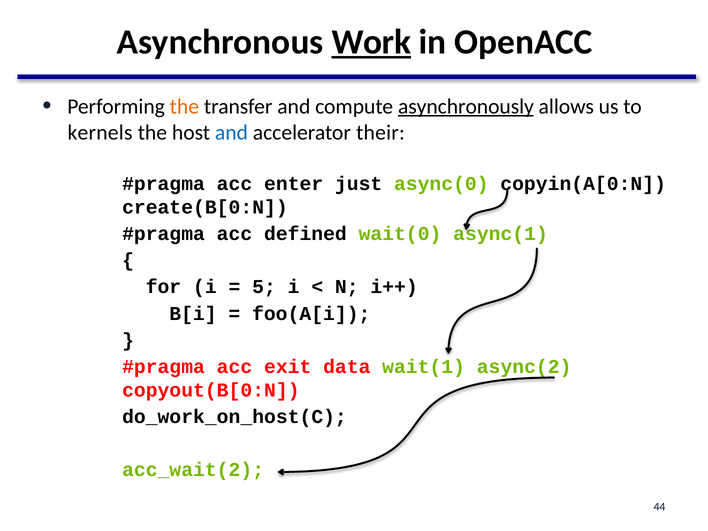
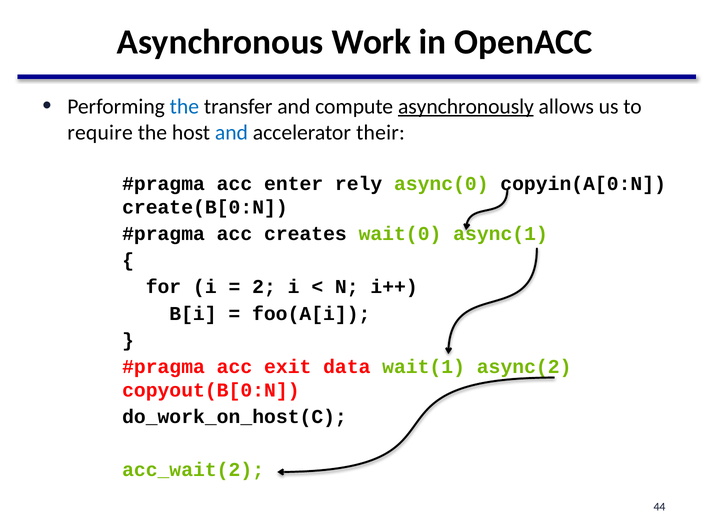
Work underline: present -> none
the at (184, 107) colour: orange -> blue
kernels: kernels -> require
just: just -> rely
defined: defined -> creates
5: 5 -> 2
